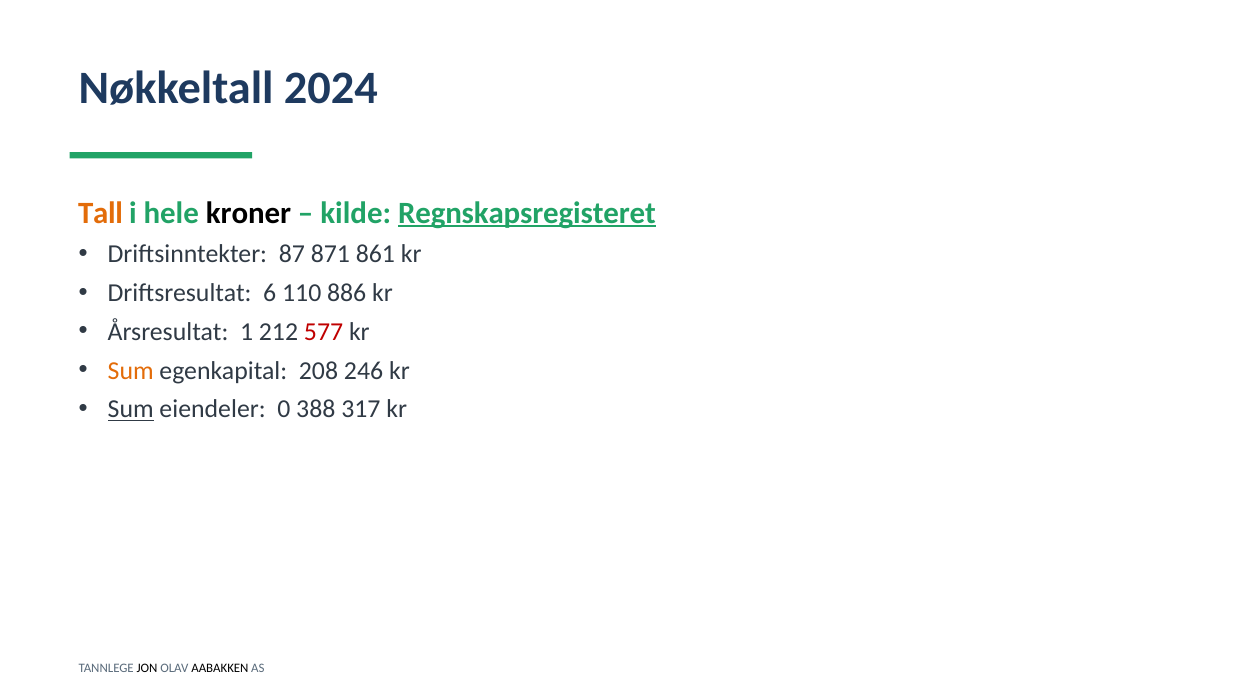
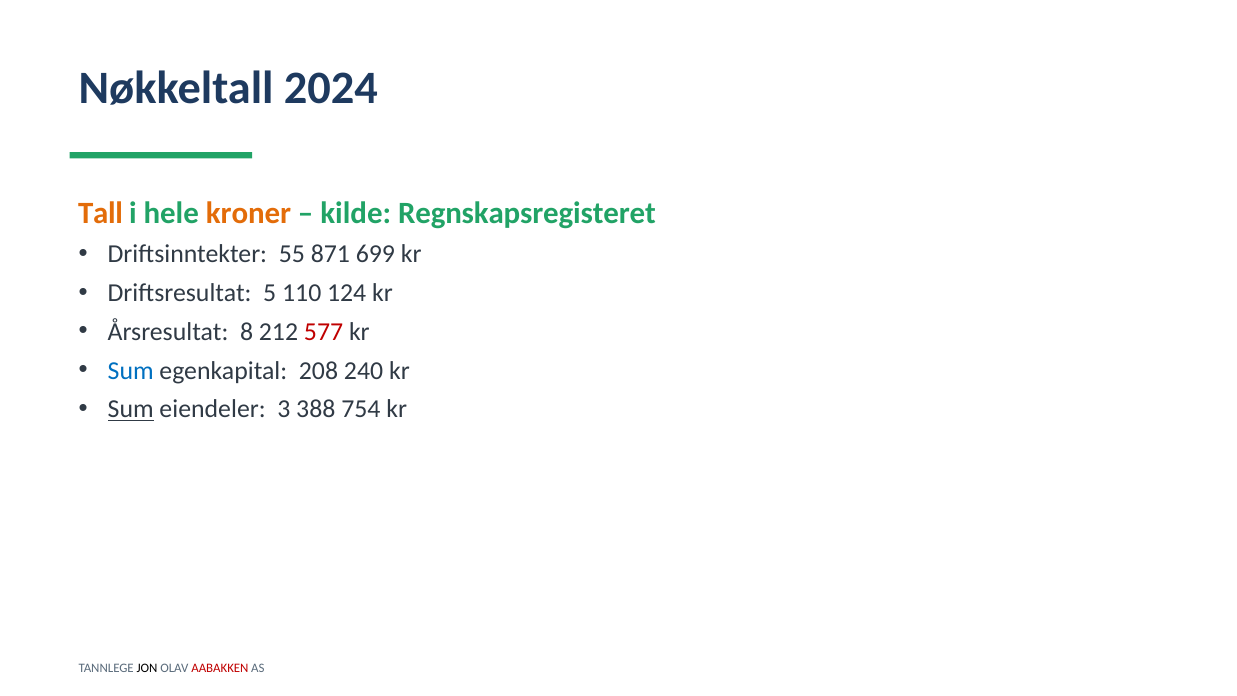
kroner colour: black -> orange
Regnskapsregisteret underline: present -> none
87: 87 -> 55
861: 861 -> 699
6: 6 -> 5
886: 886 -> 124
1: 1 -> 8
Sum at (131, 370) colour: orange -> blue
246: 246 -> 240
0: 0 -> 3
317: 317 -> 754
AABAKKEN colour: black -> red
